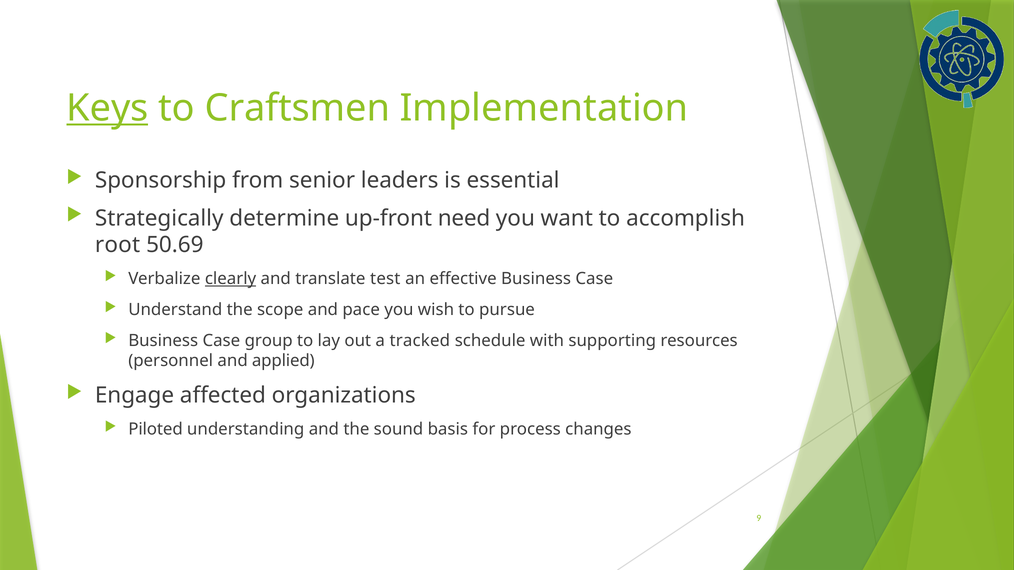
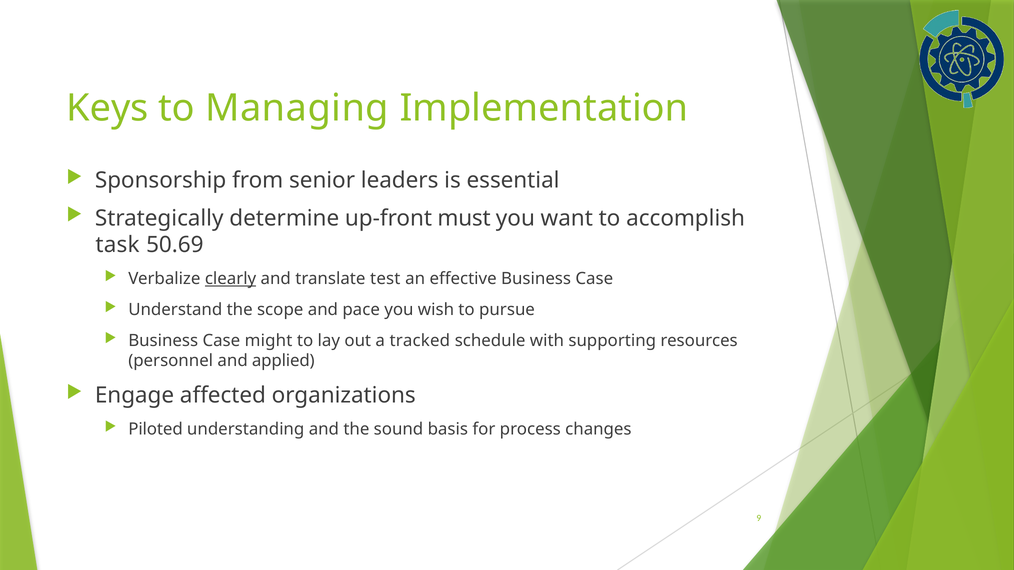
Keys underline: present -> none
Craftsmen: Craftsmen -> Managing
need: need -> must
root: root -> task
group: group -> might
